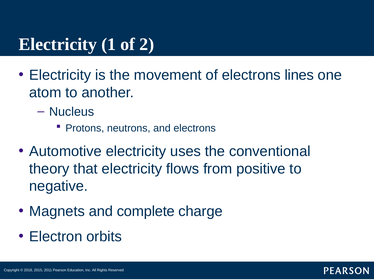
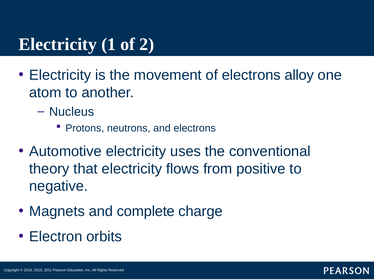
lines: lines -> alloy
